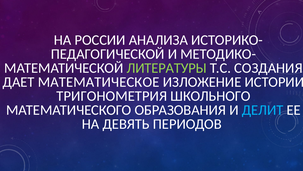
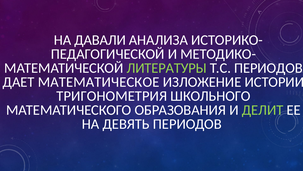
РОССИИ: РОССИИ -> ДАВАЛИ
Т.С СОЗДАНИЯ: СОЗДАНИЯ -> ПЕРИОДОВ
ДЕЛИТ colour: light blue -> light green
